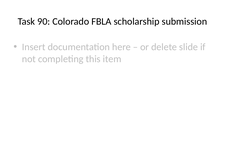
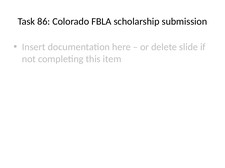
90: 90 -> 86
